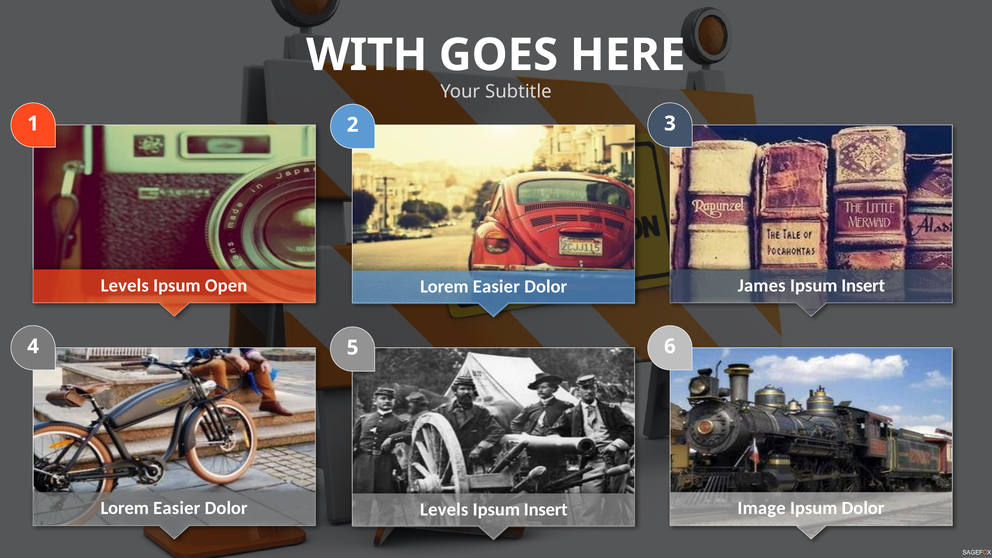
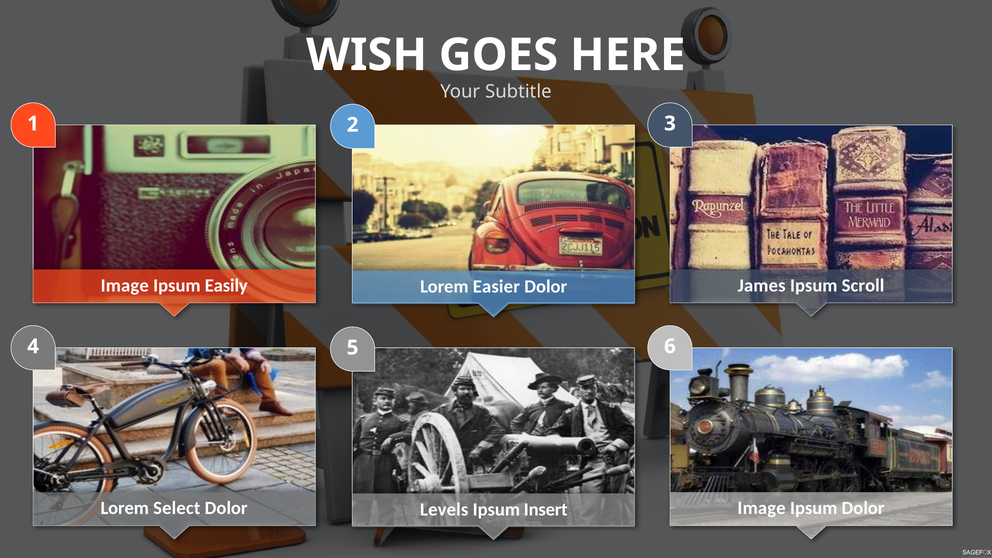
WITH: WITH -> WISH
Levels at (125, 285): Levels -> Image
Open: Open -> Easily
Insert at (863, 285): Insert -> Scroll
Easier at (177, 508): Easier -> Select
